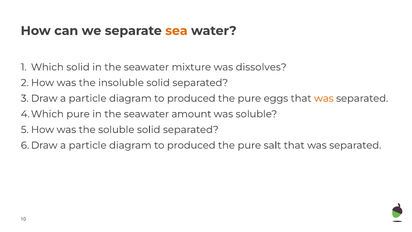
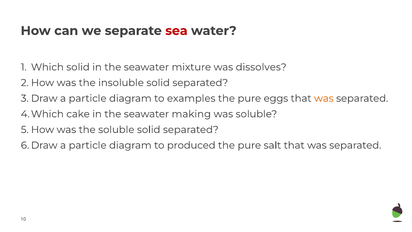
sea colour: orange -> red
produced at (191, 98): produced -> examples
pure at (78, 114): pure -> cake
amount: amount -> making
